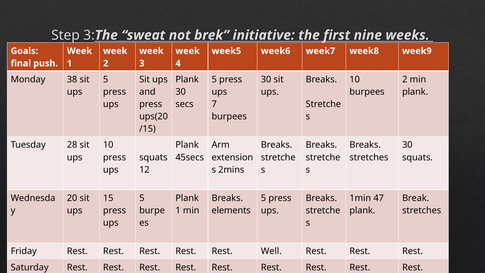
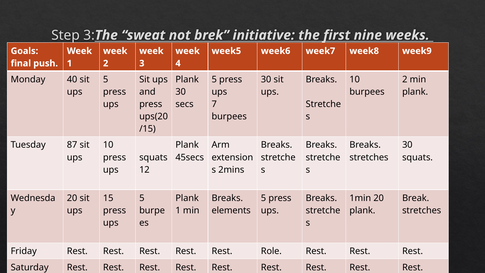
38: 38 -> 40
28: 28 -> 87
1min 47: 47 -> 20
Well: Well -> Role
